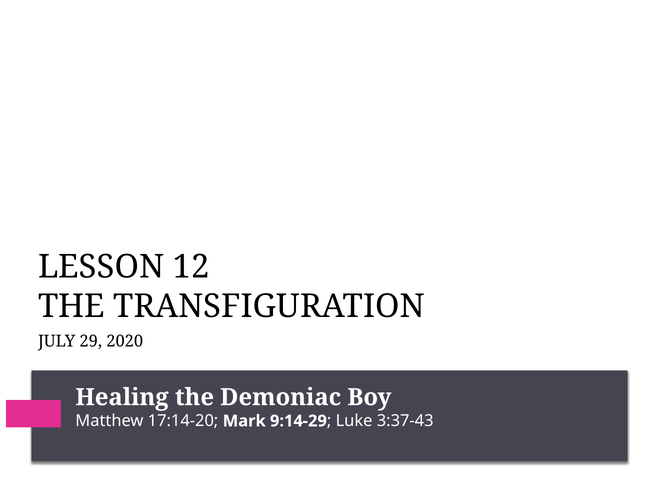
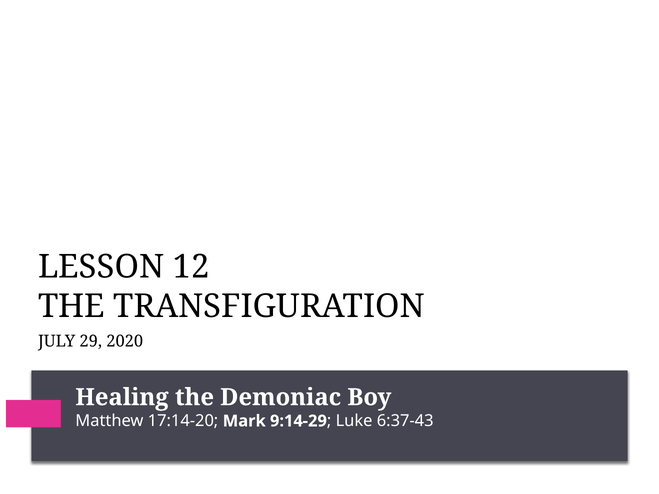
3:37-43: 3:37-43 -> 6:37-43
